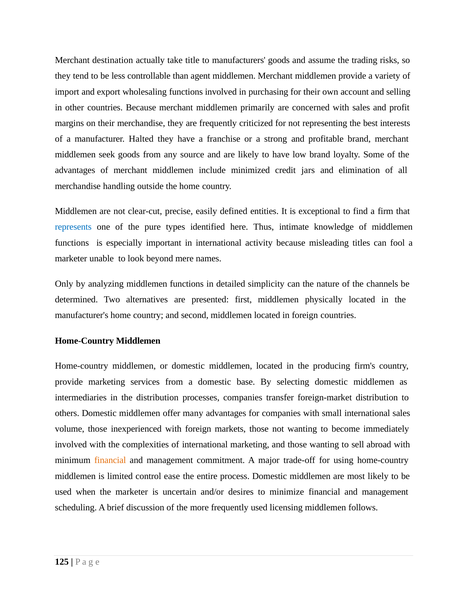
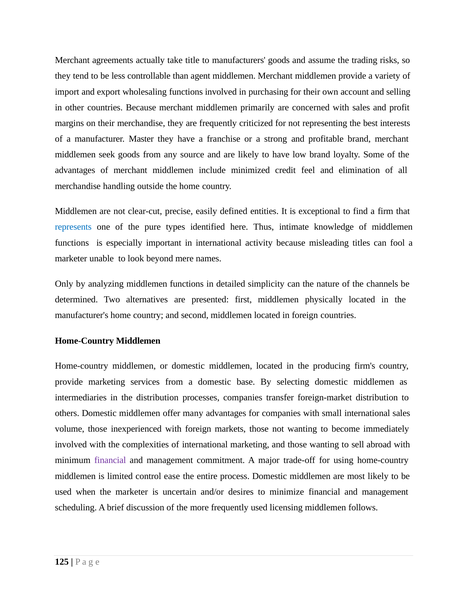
destination: destination -> agreements
Halted: Halted -> Master
jars: jars -> feel
financial at (110, 460) colour: orange -> purple
